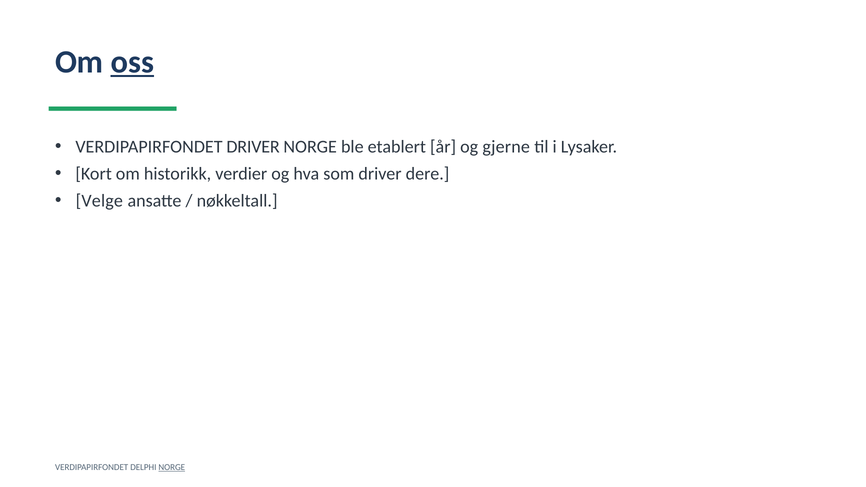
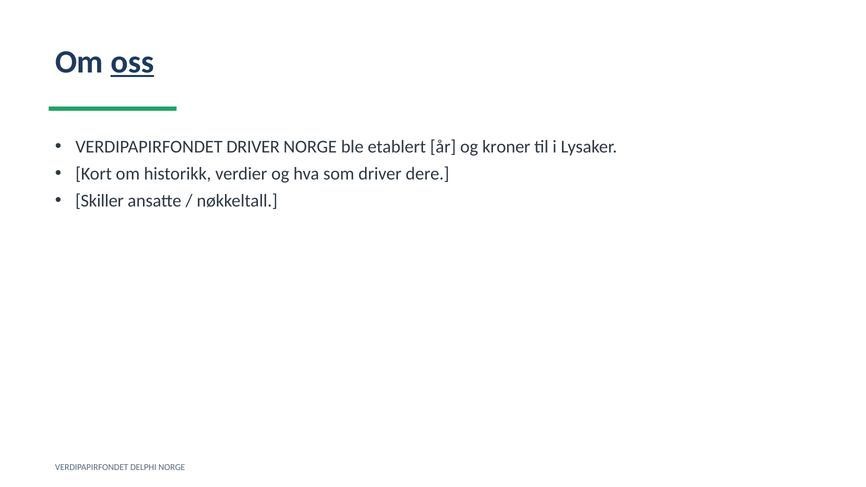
gjerne: gjerne -> kroner
Velge: Velge -> Skiller
NORGE at (172, 467) underline: present -> none
